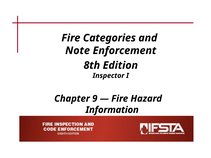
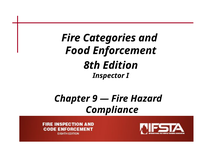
Note: Note -> Food
Information: Information -> Compliance
